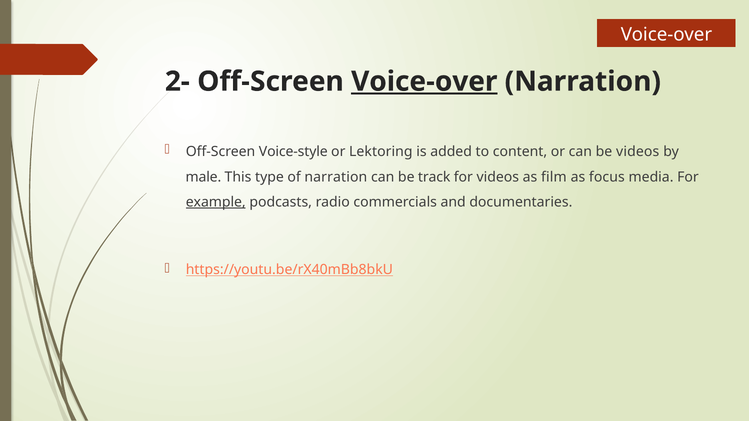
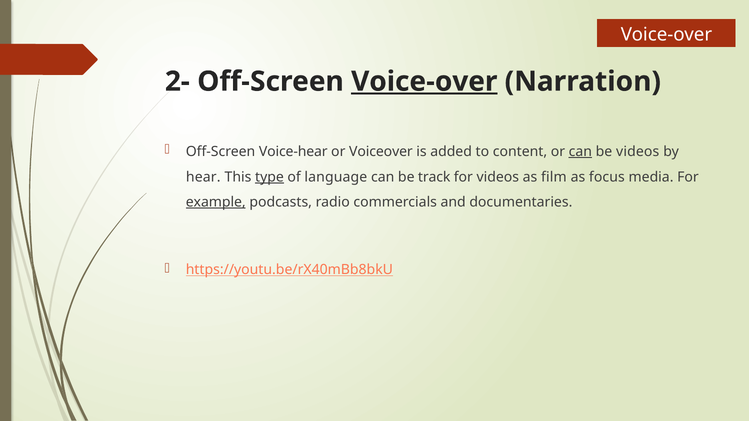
Voice-style: Voice-style -> Voice-hear
Lektoring: Lektoring -> Voiceover
can at (580, 152) underline: none -> present
male: male -> hear
type underline: none -> present
of narration: narration -> language
